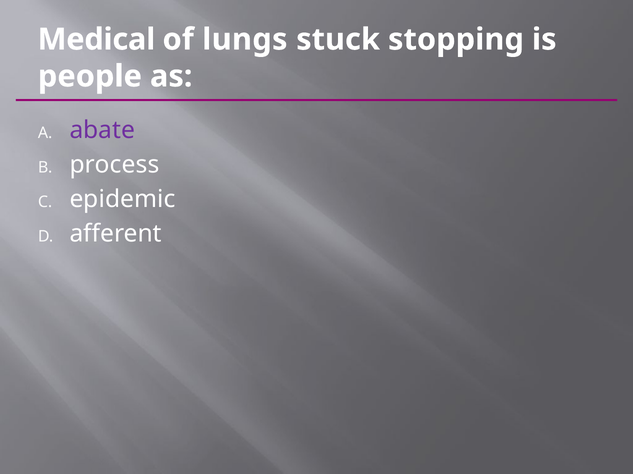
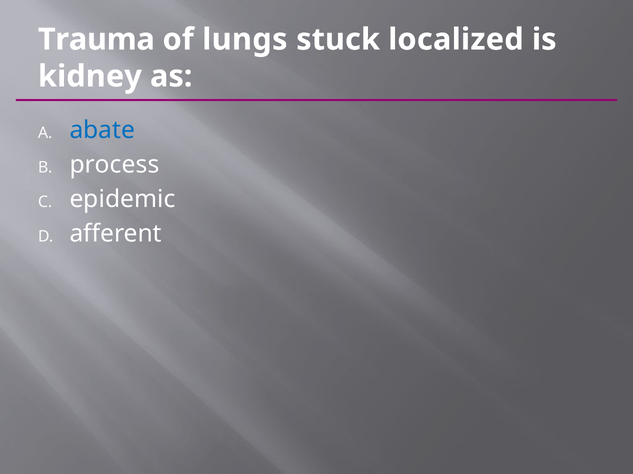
Medical: Medical -> Trauma
stopping: stopping -> localized
people: people -> kidney
abate colour: purple -> blue
